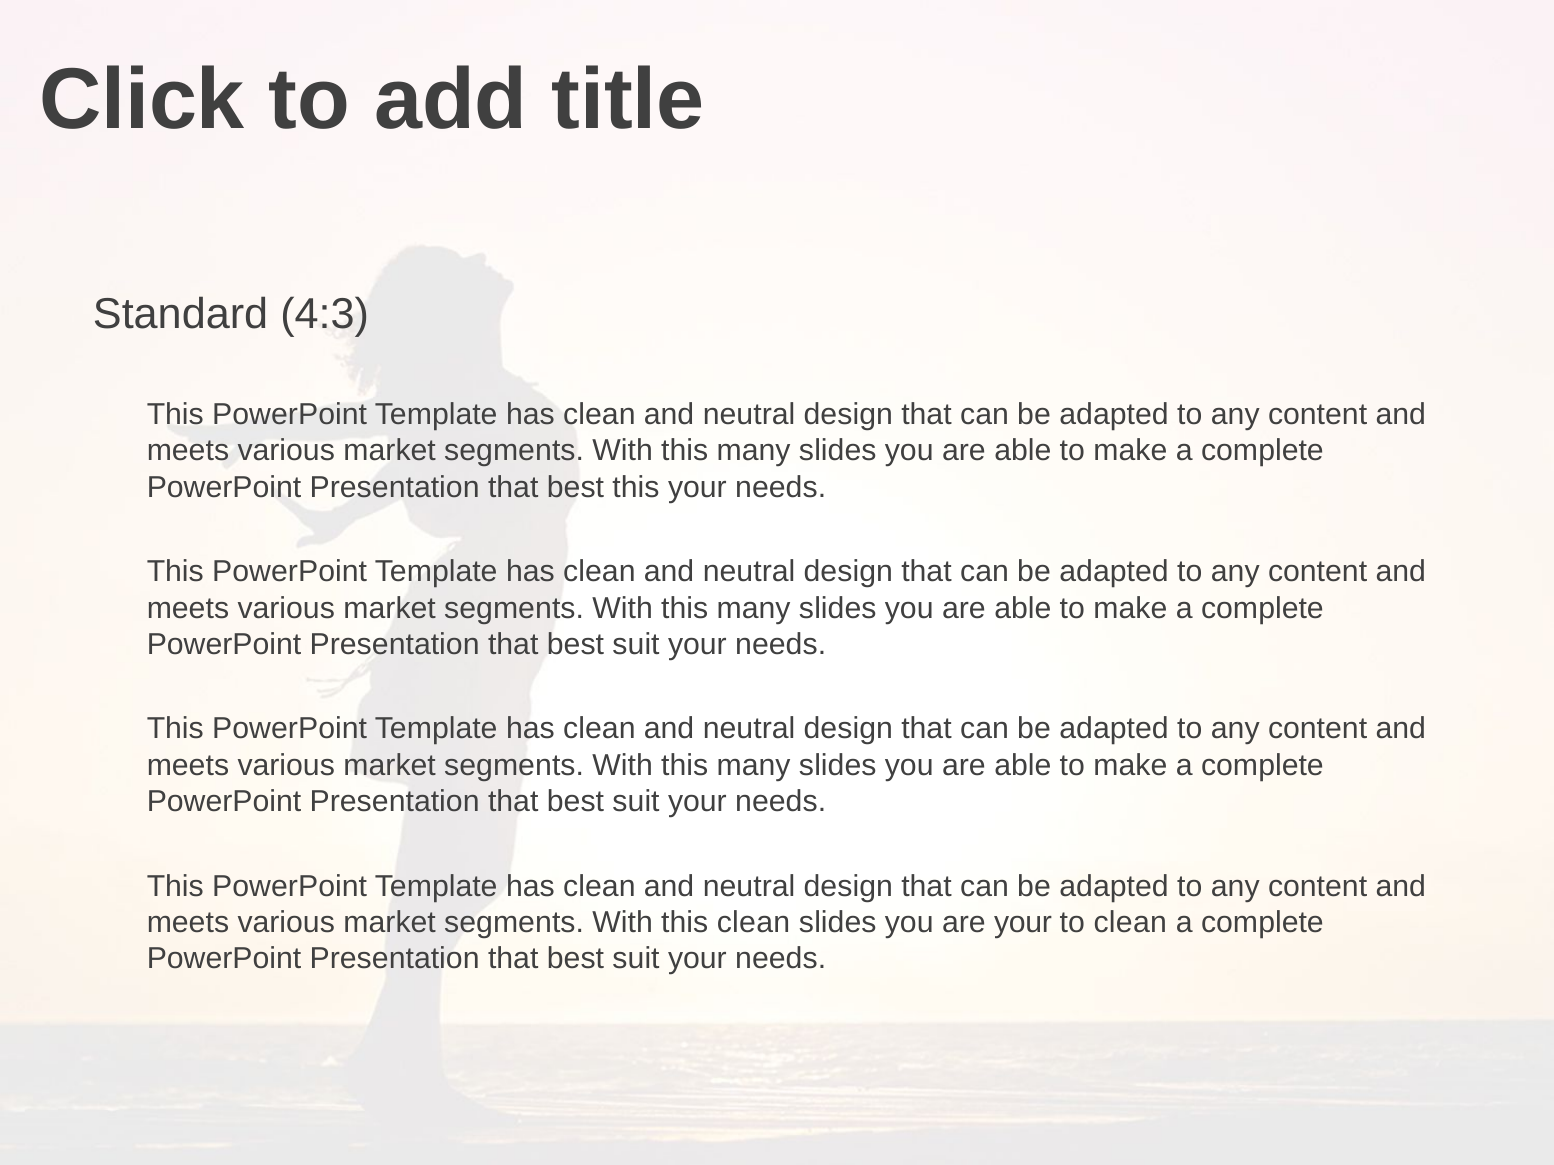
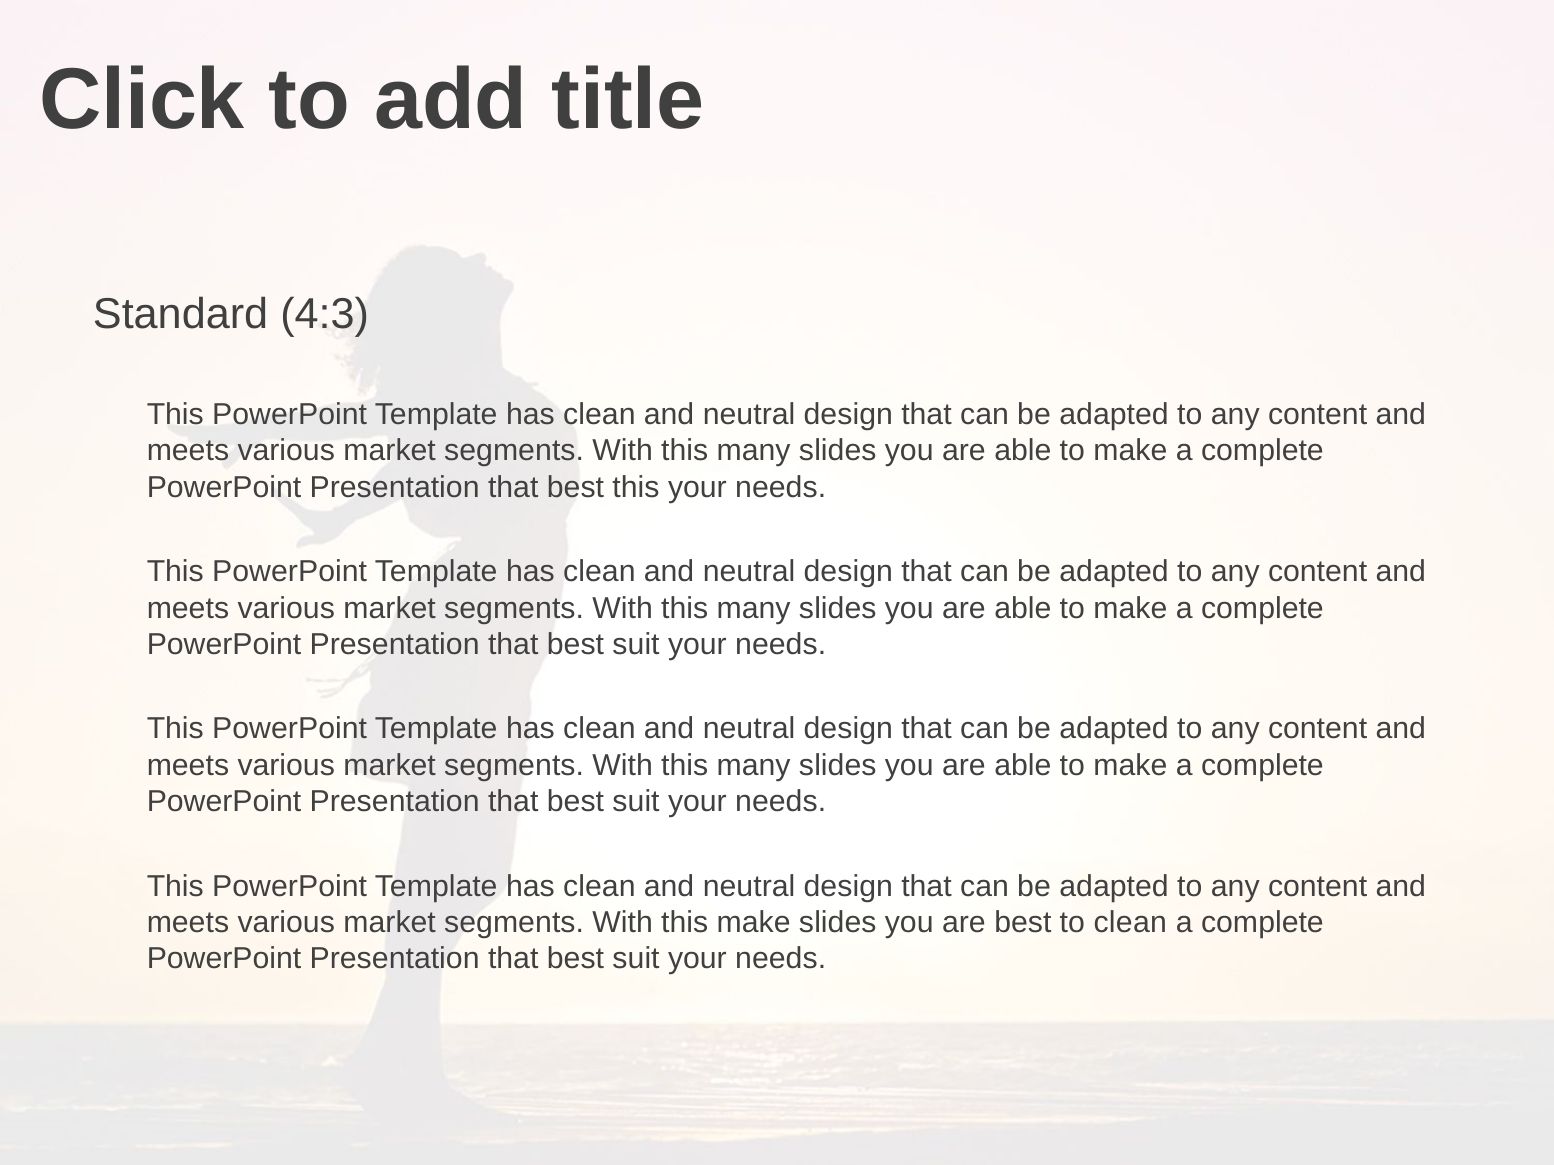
this clean: clean -> make
are your: your -> best
